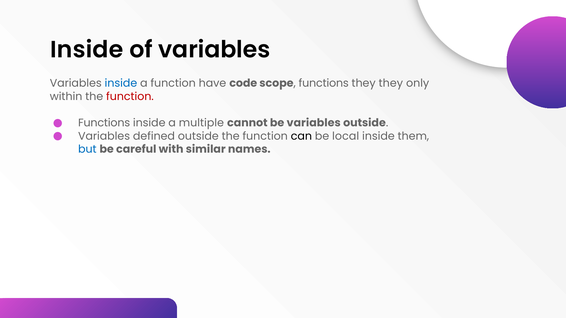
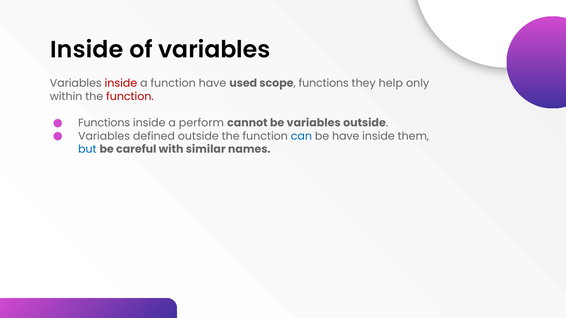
inside at (121, 83) colour: blue -> red
code: code -> used
they they: they -> help
multiple: multiple -> perform
can colour: black -> blue
be local: local -> have
